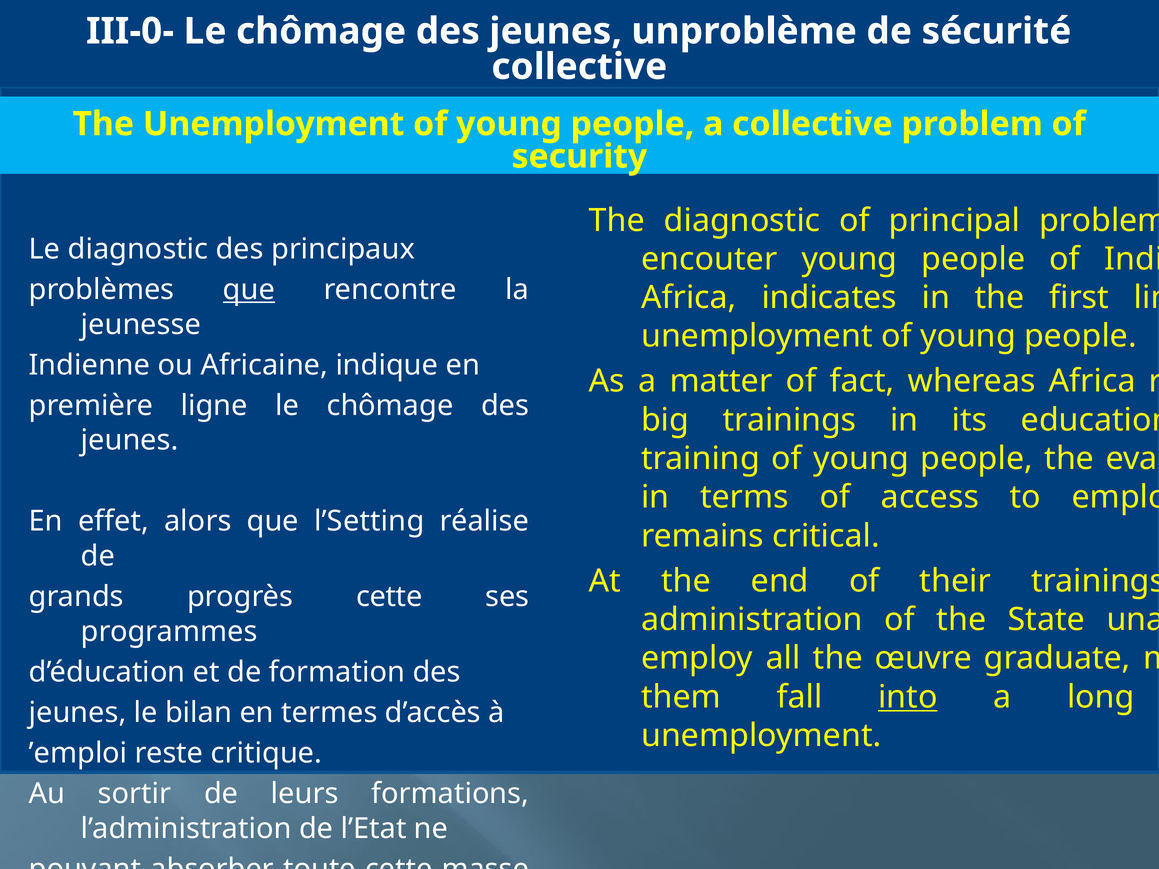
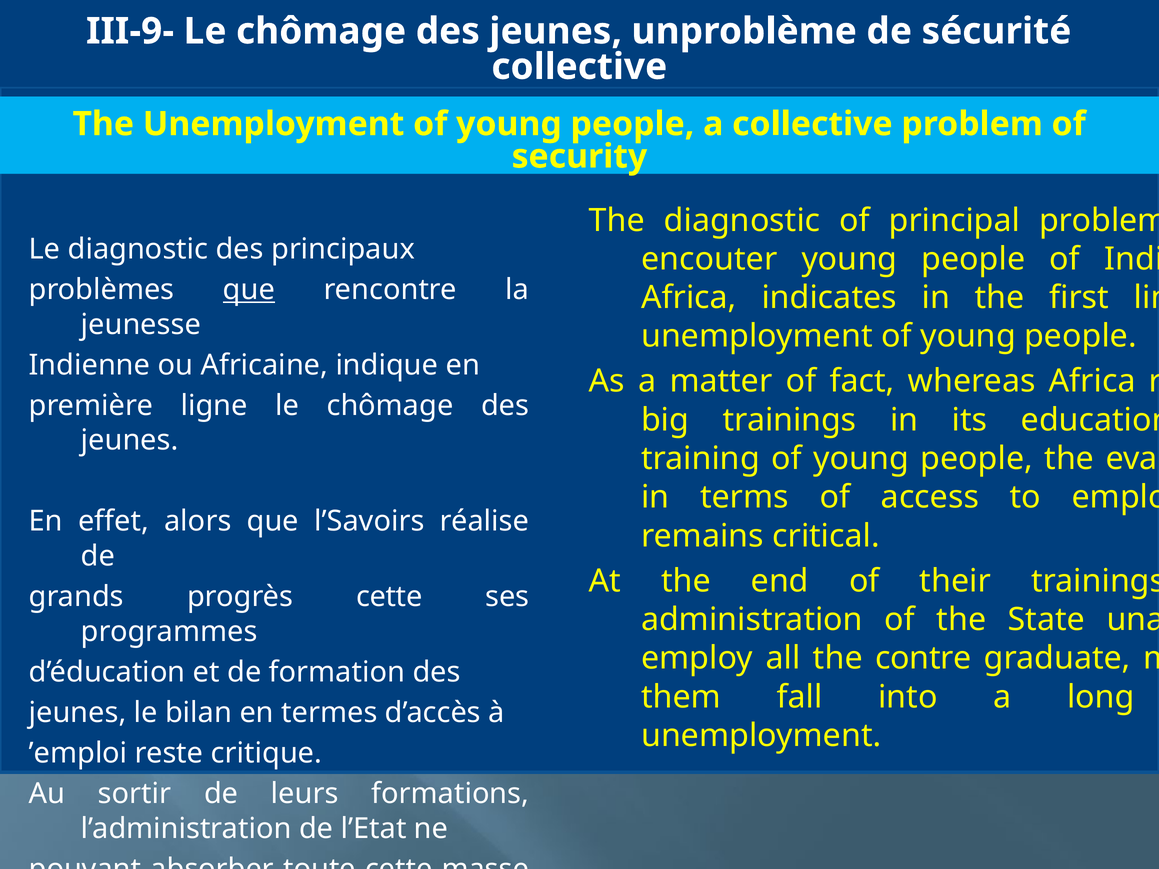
III-0-: III-0- -> III-9-
l’Setting: l’Setting -> l’Savoirs
œuvre: œuvre -> contre
into underline: present -> none
